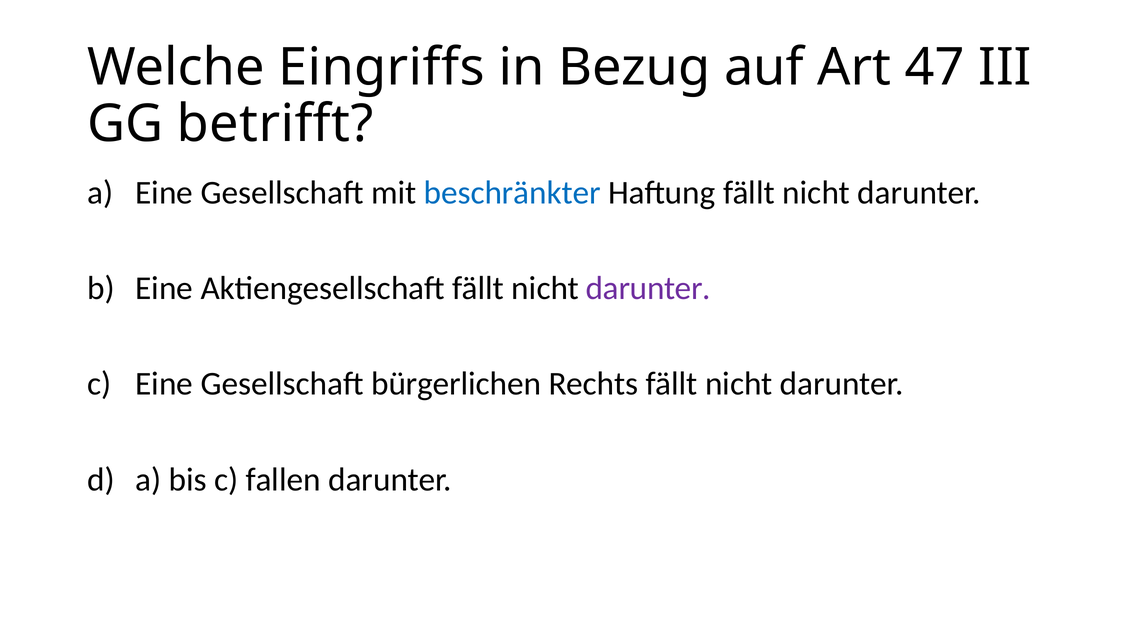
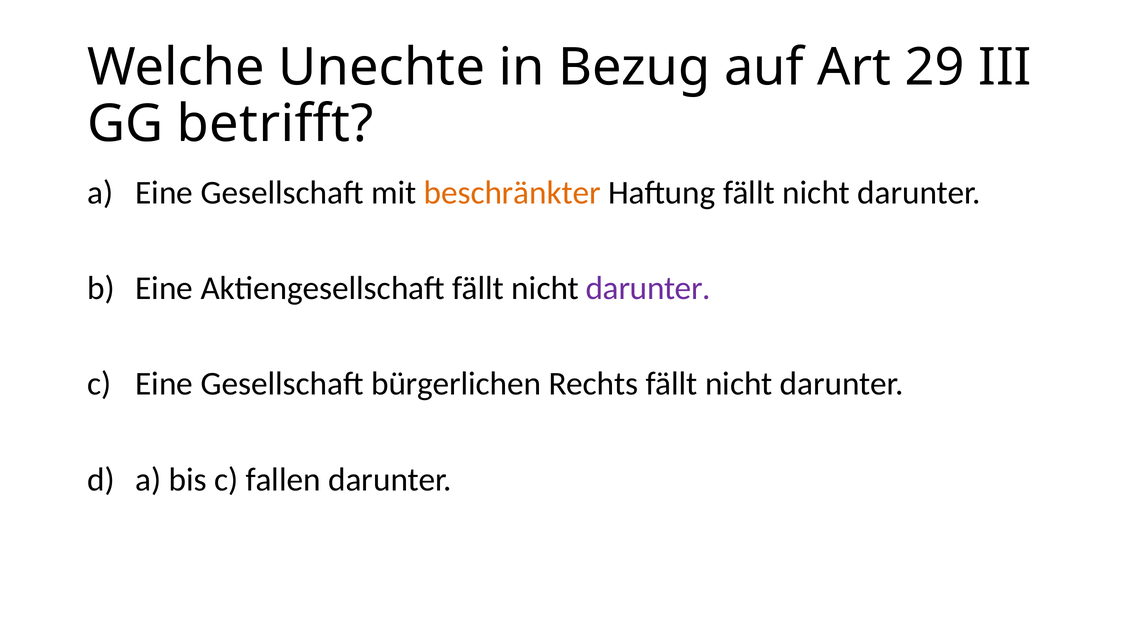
Eingriffs: Eingriffs -> Unechte
47: 47 -> 29
beschränkter colour: blue -> orange
